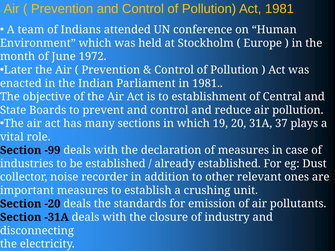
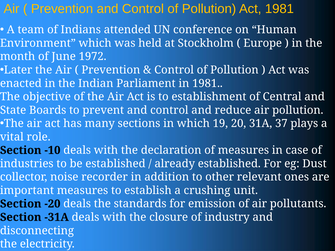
-99: -99 -> -10
